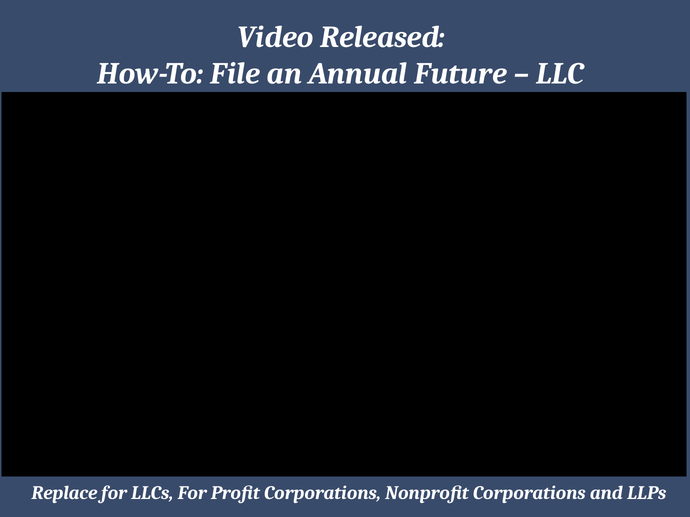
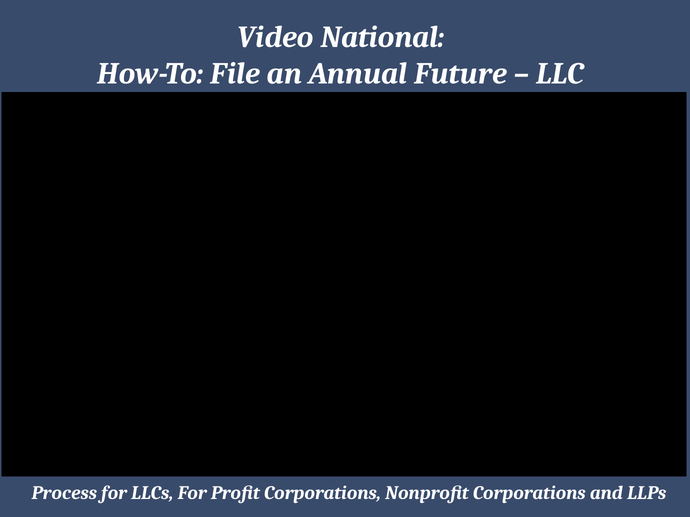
Released: Released -> National
Replace: Replace -> Process
